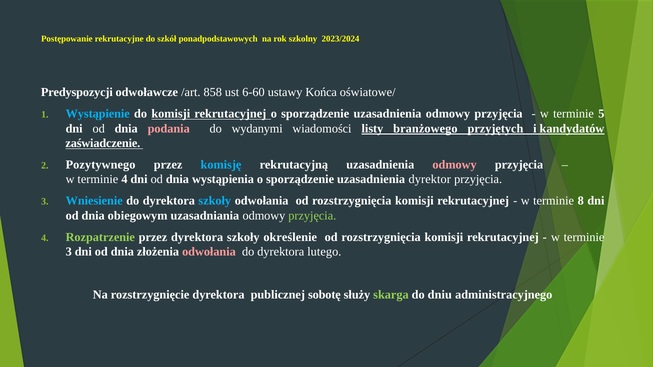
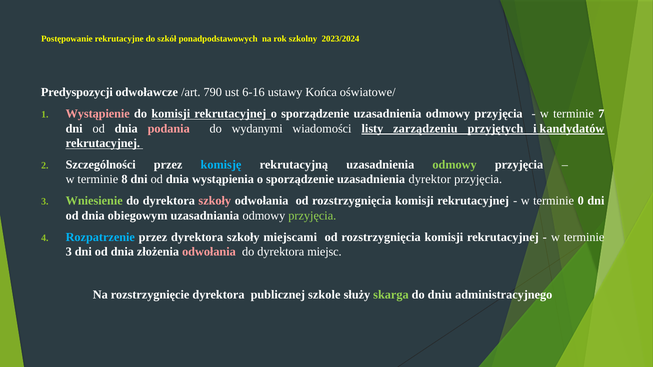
858: 858 -> 790
6-60: 6-60 -> 6-16
Wystąpienie colour: light blue -> pink
5: 5 -> 7
branżowego: branżowego -> zarządzeniu
zaświadczenie at (103, 143): zaświadczenie -> rekrutacyjnej
Pozytywnego: Pozytywnego -> Szczególności
odmowy at (455, 165) colour: pink -> light green
terminie 4: 4 -> 8
Wniesienie colour: light blue -> light green
szkoły at (215, 201) colour: light blue -> pink
8: 8 -> 0
Rozpatrzenie colour: light green -> light blue
określenie: określenie -> miejscami
lutego: lutego -> miejsc
sobotę: sobotę -> szkole
